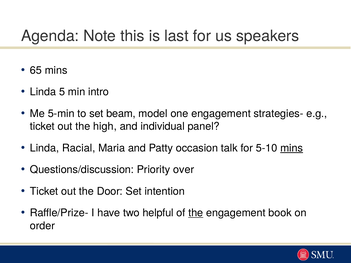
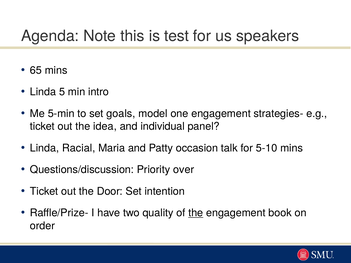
last: last -> test
beam: beam -> goals
high: high -> idea
mins at (292, 148) underline: present -> none
helpful: helpful -> quality
